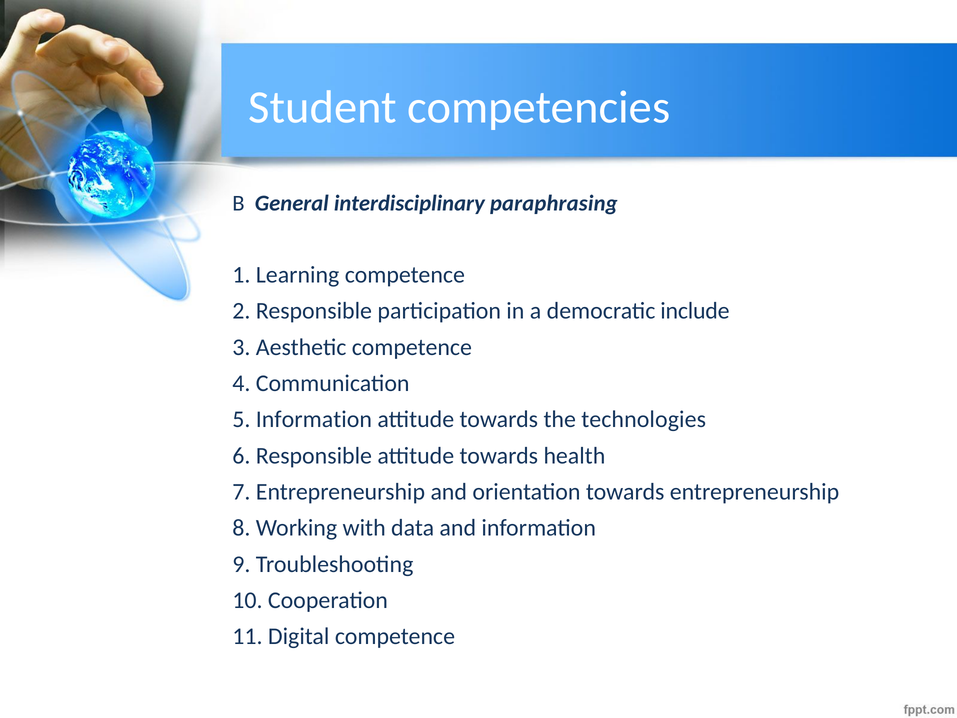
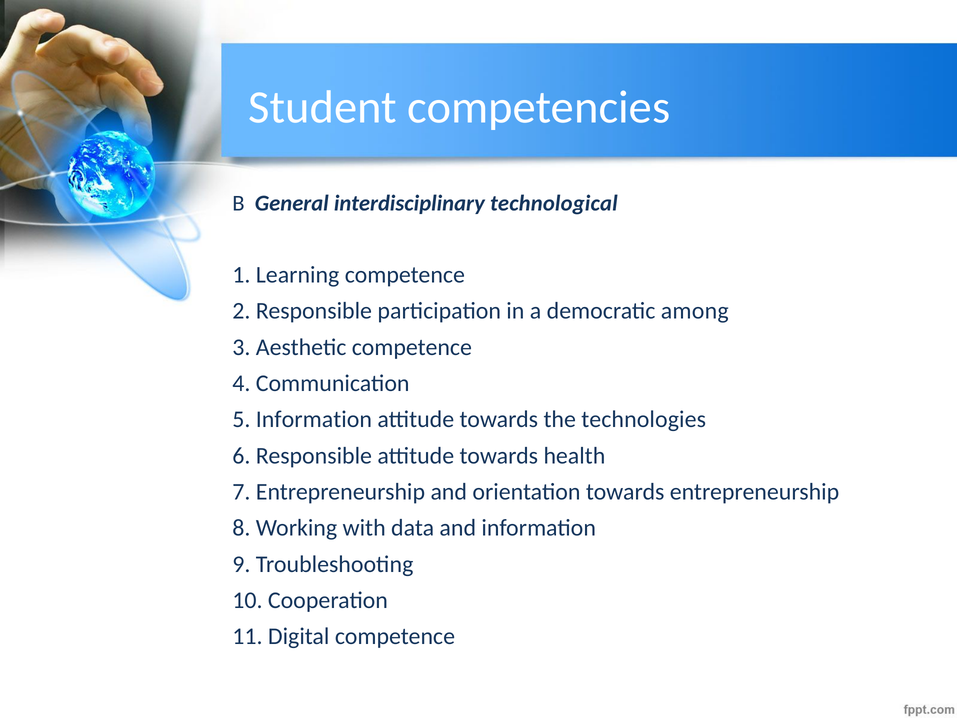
paraphrasing: paraphrasing -> technological
include: include -> among
